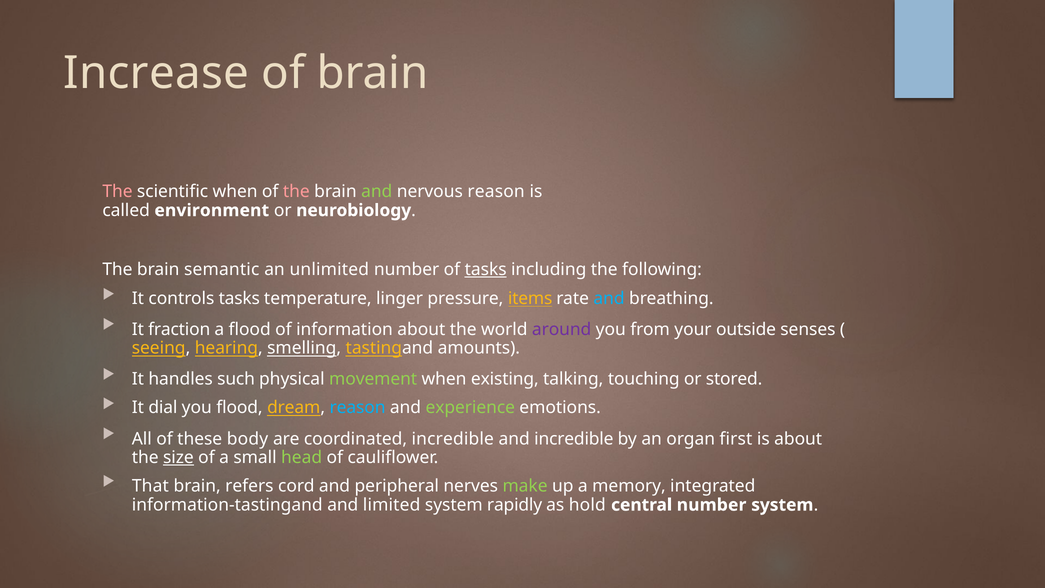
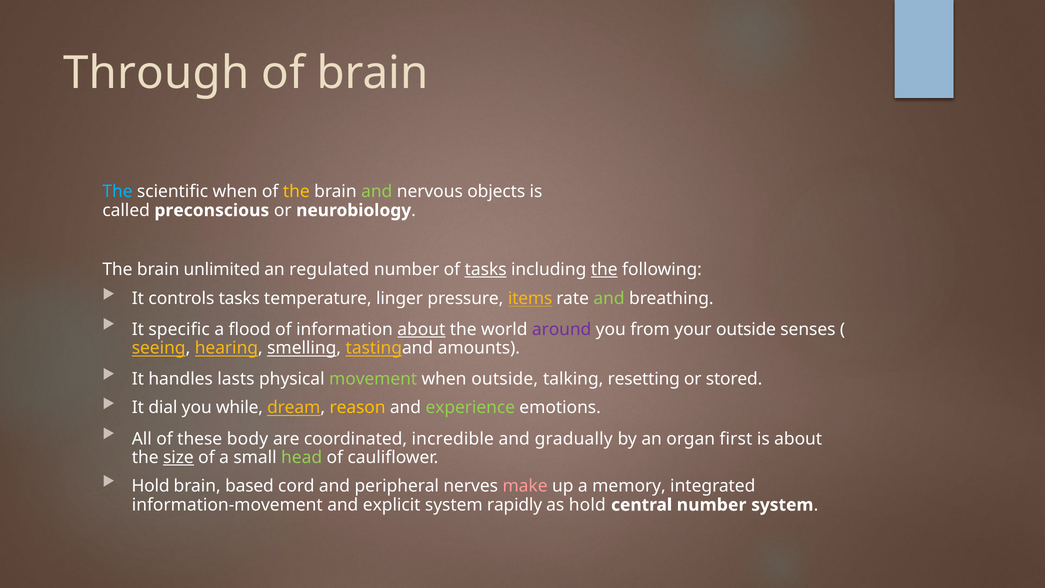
Increase: Increase -> Through
The at (117, 192) colour: pink -> light blue
the at (296, 192) colour: pink -> yellow
nervous reason: reason -> objects
environment: environment -> preconscious
semantic: semantic -> unlimited
unlimited: unlimited -> regulated
the at (604, 270) underline: none -> present
and at (609, 298) colour: light blue -> light green
fraction: fraction -> specific
about at (421, 329) underline: none -> present
such: such -> lasts
when existing: existing -> outside
touching: touching -> resetting
you flood: flood -> while
reason at (358, 408) colour: light blue -> yellow
and incredible: incredible -> gradually
That at (150, 486): That -> Hold
refers: refers -> based
make colour: light green -> pink
information-tastingand: information-tastingand -> information-movement
limited: limited -> explicit
